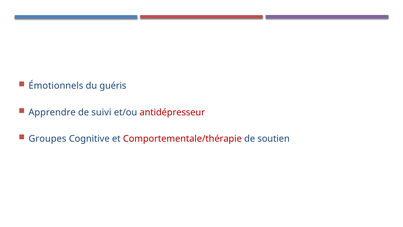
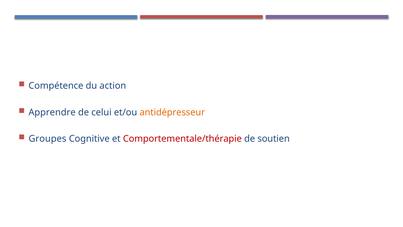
Émotionnels: Émotionnels -> Compétence
guéris: guéris -> action
suivi: suivi -> celui
antidépresseur colour: red -> orange
